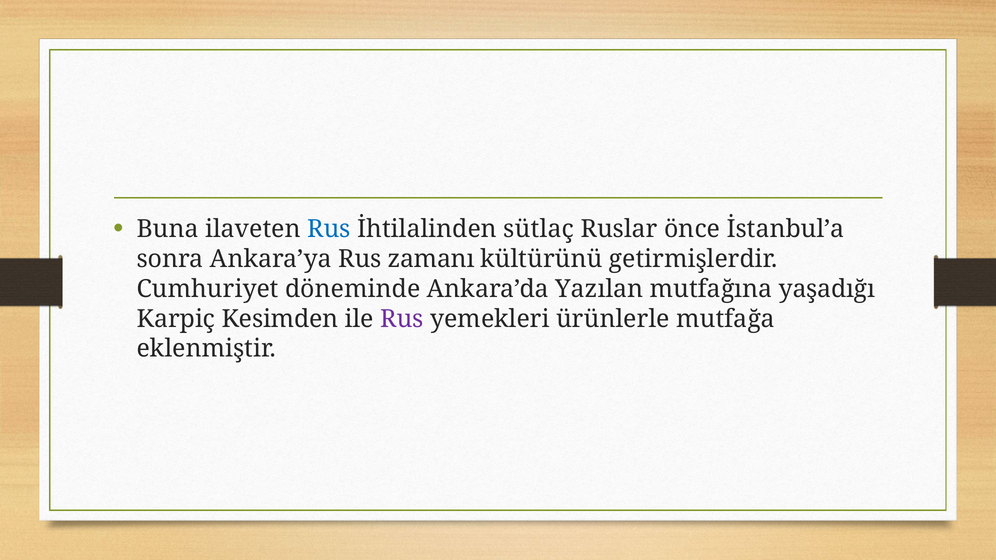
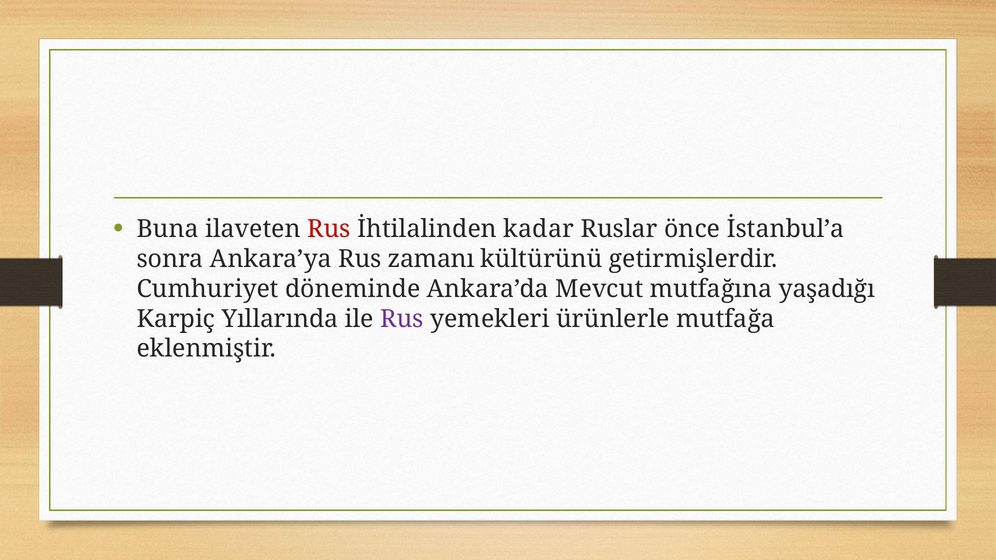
Rus at (329, 229) colour: blue -> red
sütlaç: sütlaç -> kadar
Yazılan: Yazılan -> Mevcut
Kesimden: Kesimden -> Yıllarında
